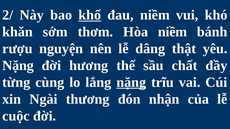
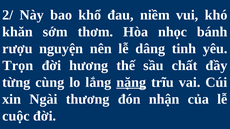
khổ underline: present -> none
Hòa niềm: niềm -> nhọc
thật: thật -> tinh
Nặng at (18, 66): Nặng -> Trọn
